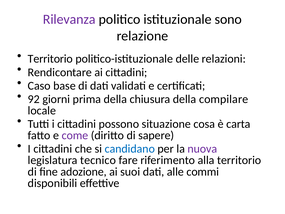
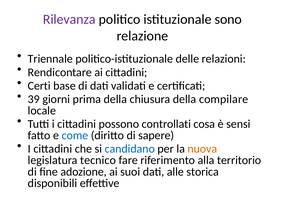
Territorio at (50, 59): Territorio -> Triennale
Caso: Caso -> Certi
92: 92 -> 39
situazione: situazione -> controllati
carta: carta -> sensi
come colour: purple -> blue
nuova colour: purple -> orange
commi: commi -> storica
